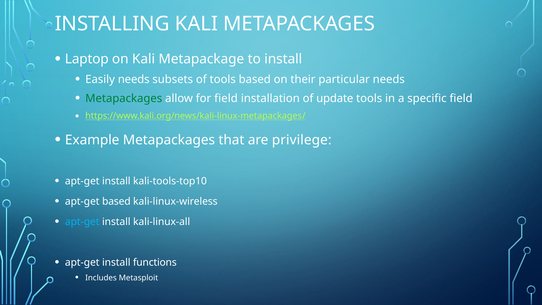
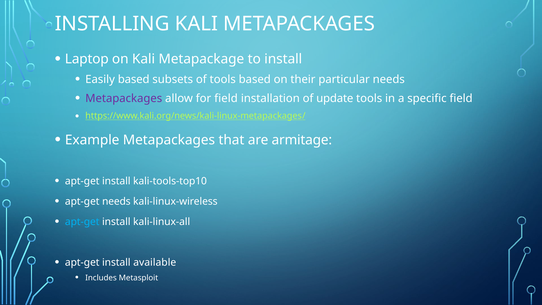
Easily needs: needs -> based
Metapackages at (124, 98) colour: green -> purple
privilege: privilege -> armitage
apt-get based: based -> needs
functions: functions -> available
